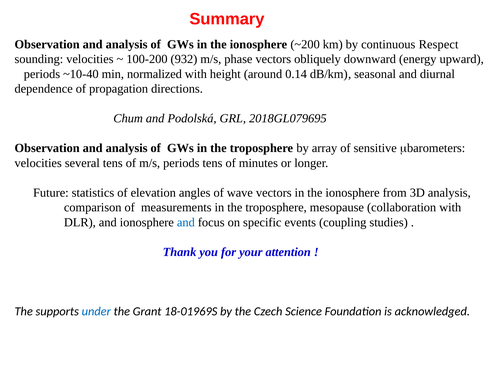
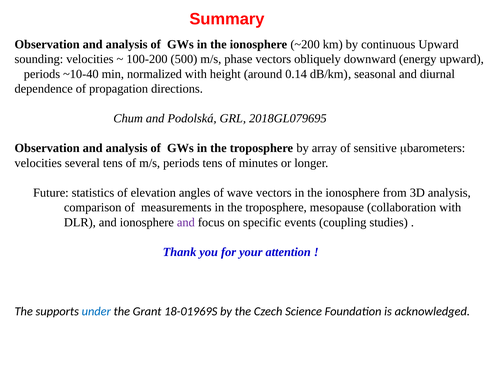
continuous Respect: Respect -> Upward
932: 932 -> 500
and at (186, 222) colour: blue -> purple
